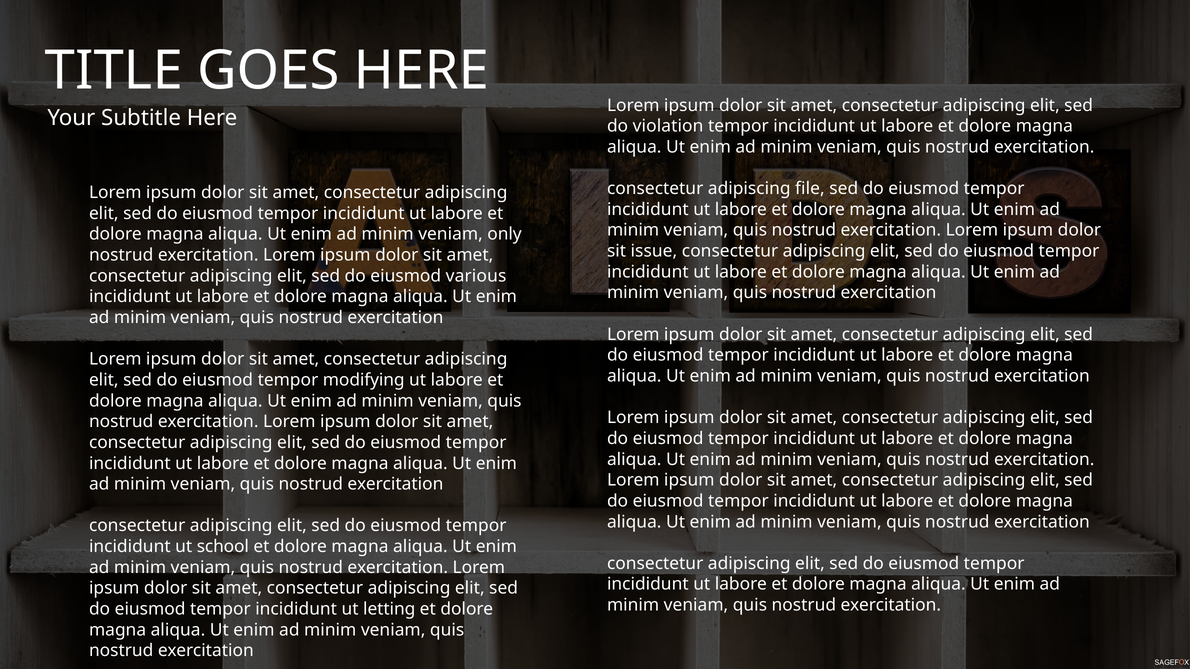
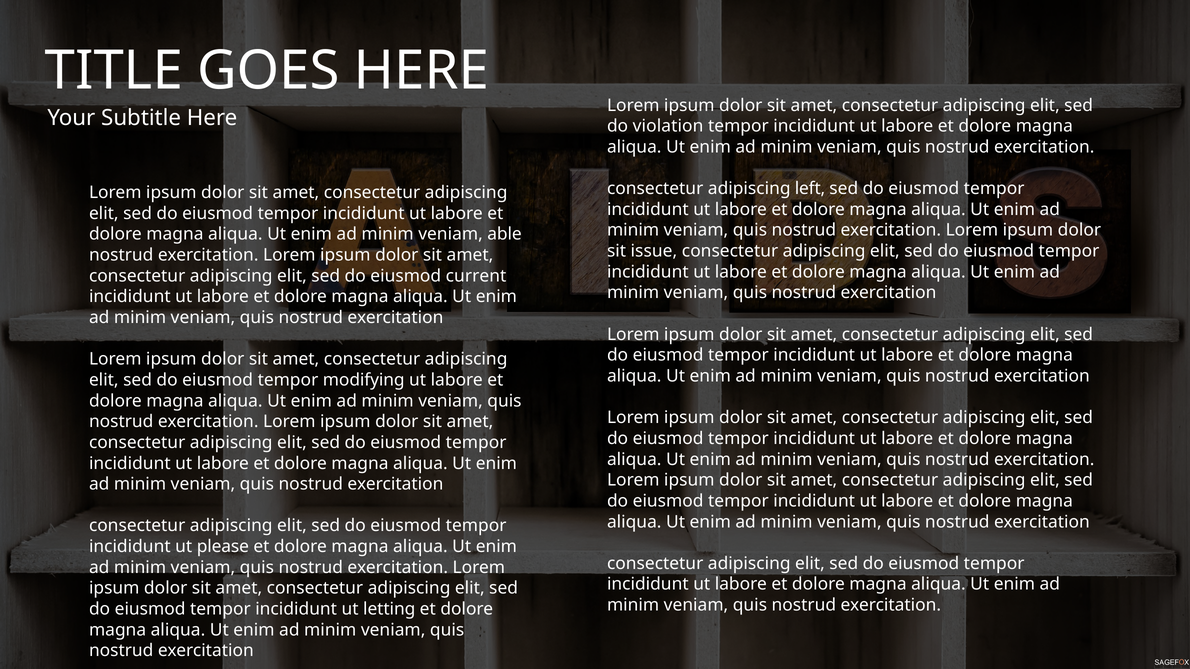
file: file -> left
only: only -> able
various: various -> current
school: school -> please
